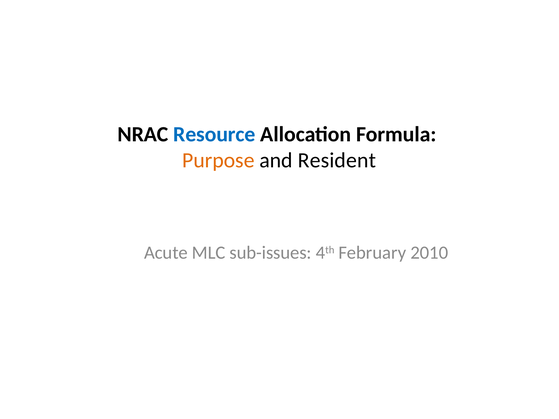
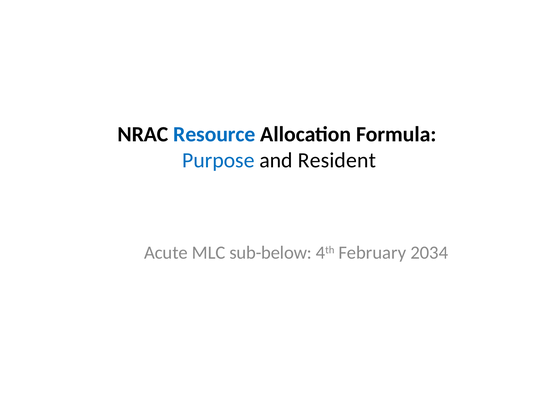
Purpose colour: orange -> blue
sub-issues: sub-issues -> sub-below
2010: 2010 -> 2034
